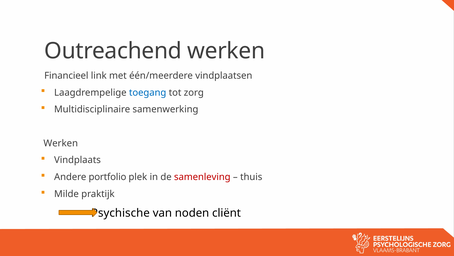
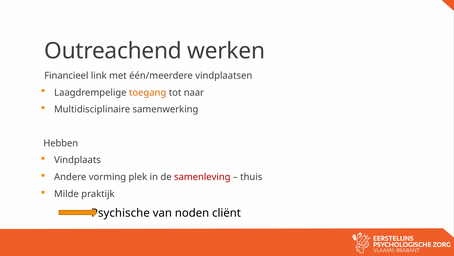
toegang colour: blue -> orange
zorg: zorg -> naar
Werken at (61, 143): Werken -> Hebben
portfolio: portfolio -> vorming
